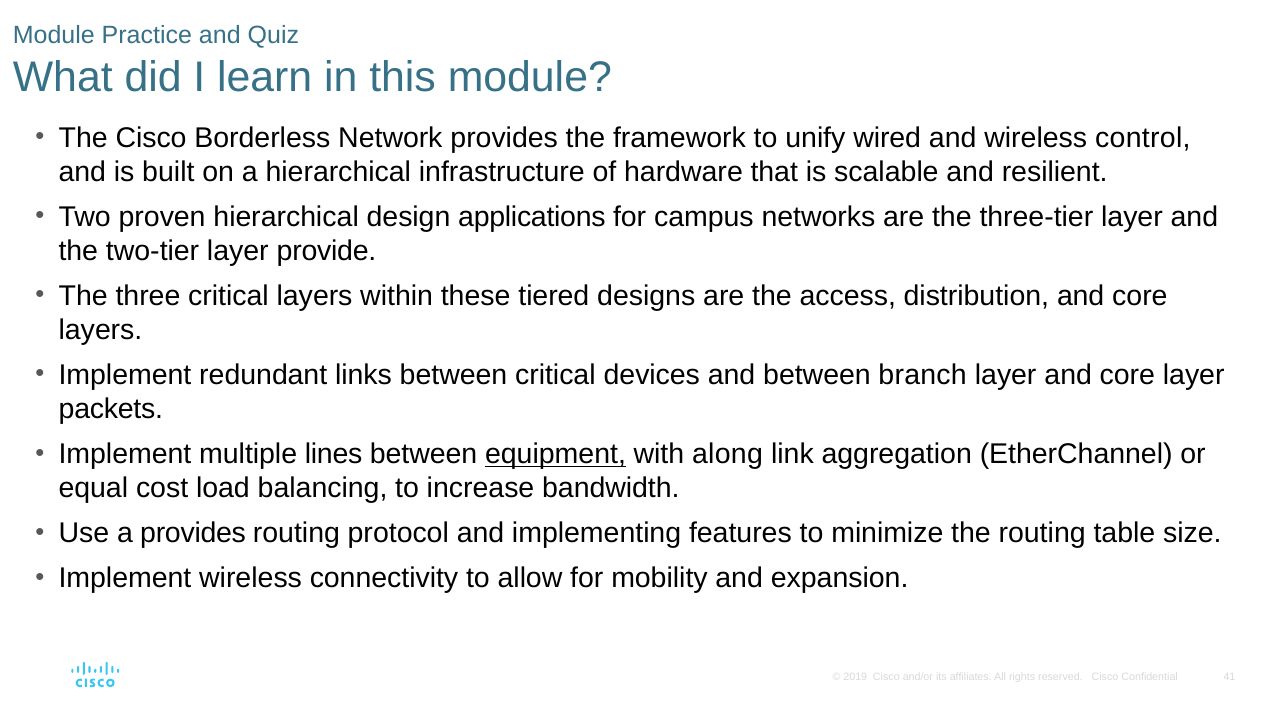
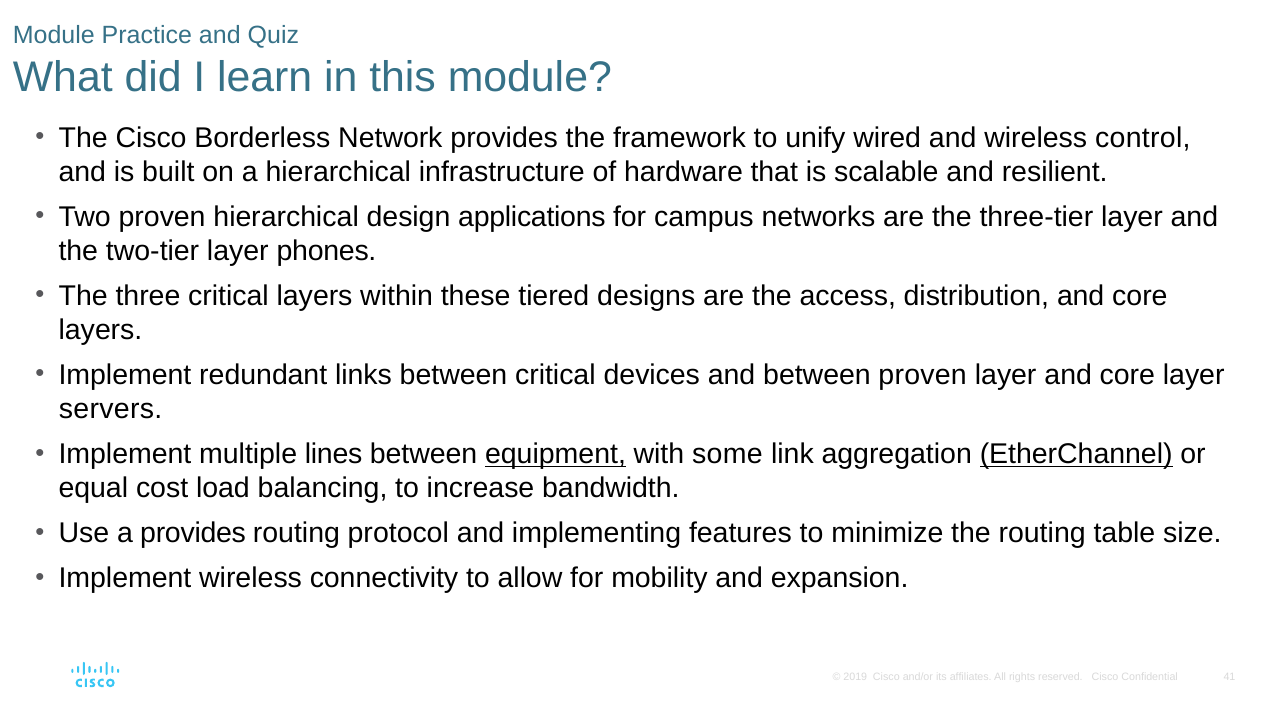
provide: provide -> phones
between branch: branch -> proven
packets: packets -> servers
along: along -> some
EtherChannel underline: none -> present
